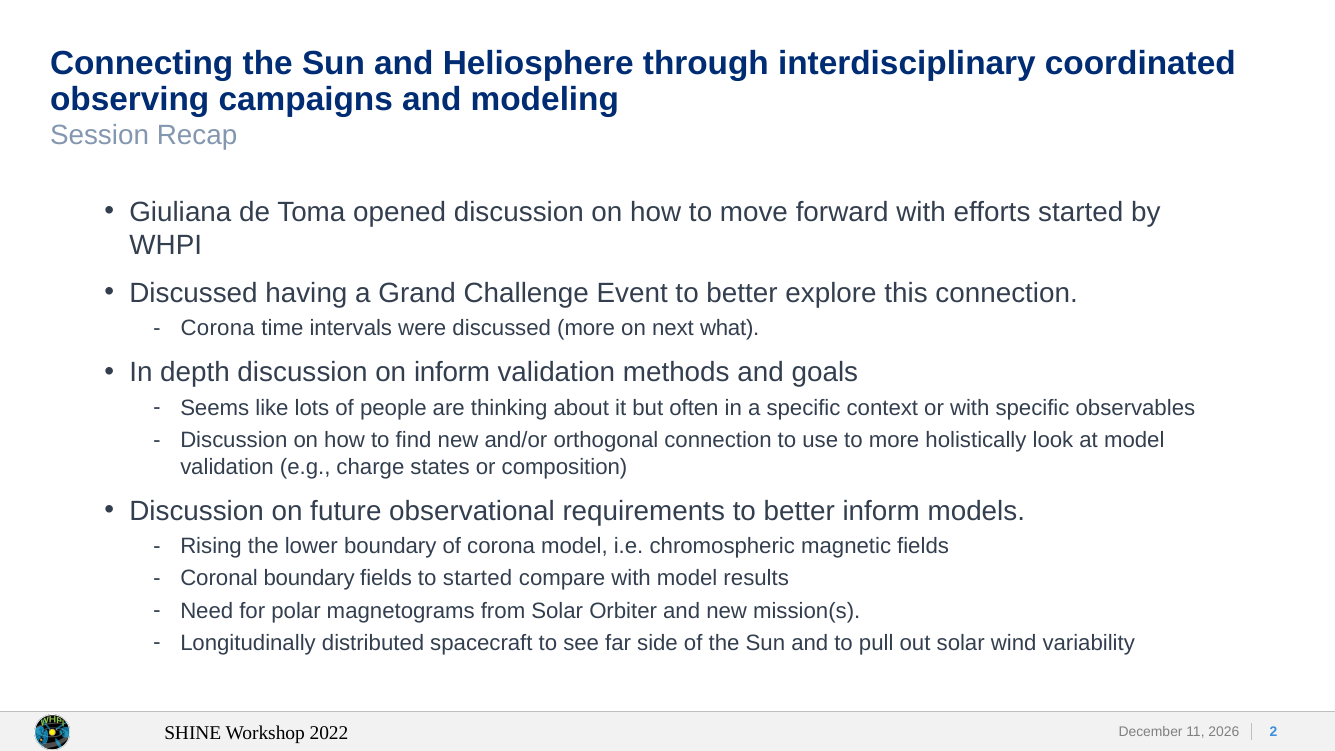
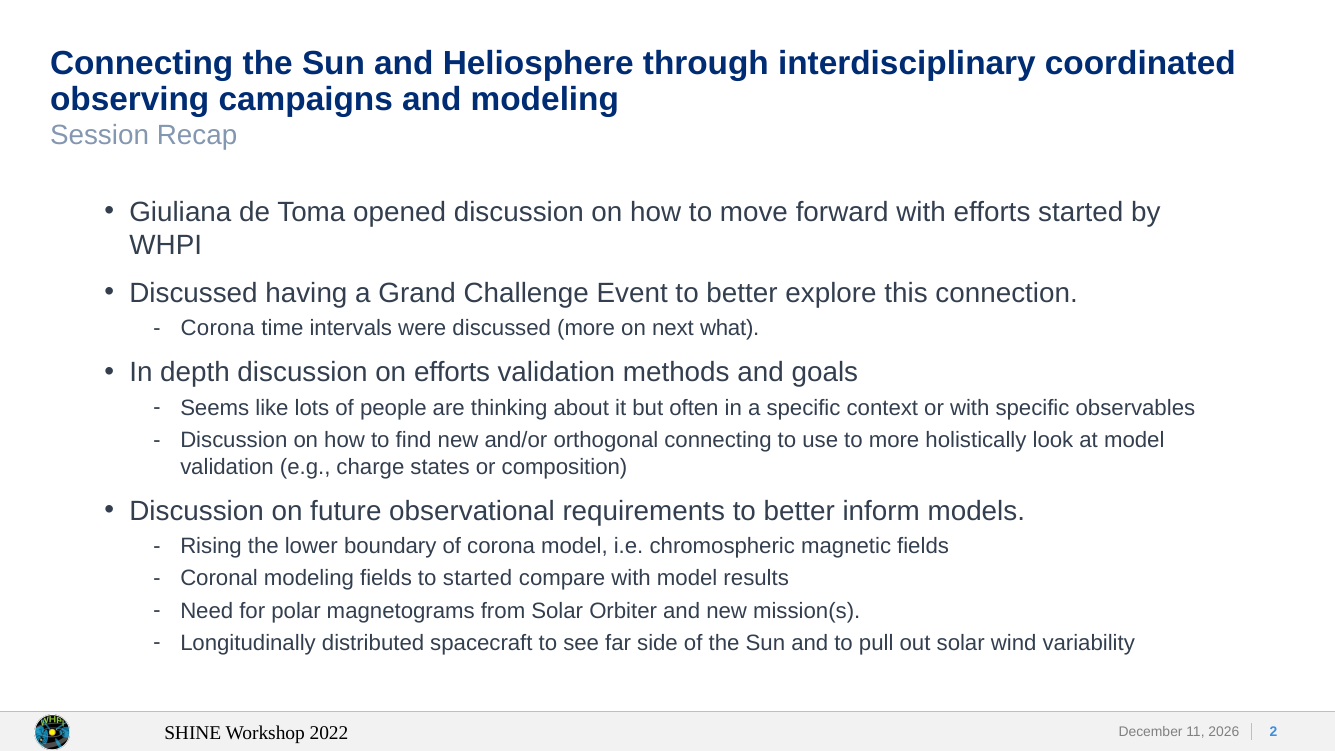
on inform: inform -> efforts
orthogonal connection: connection -> connecting
Coronal boundary: boundary -> modeling
